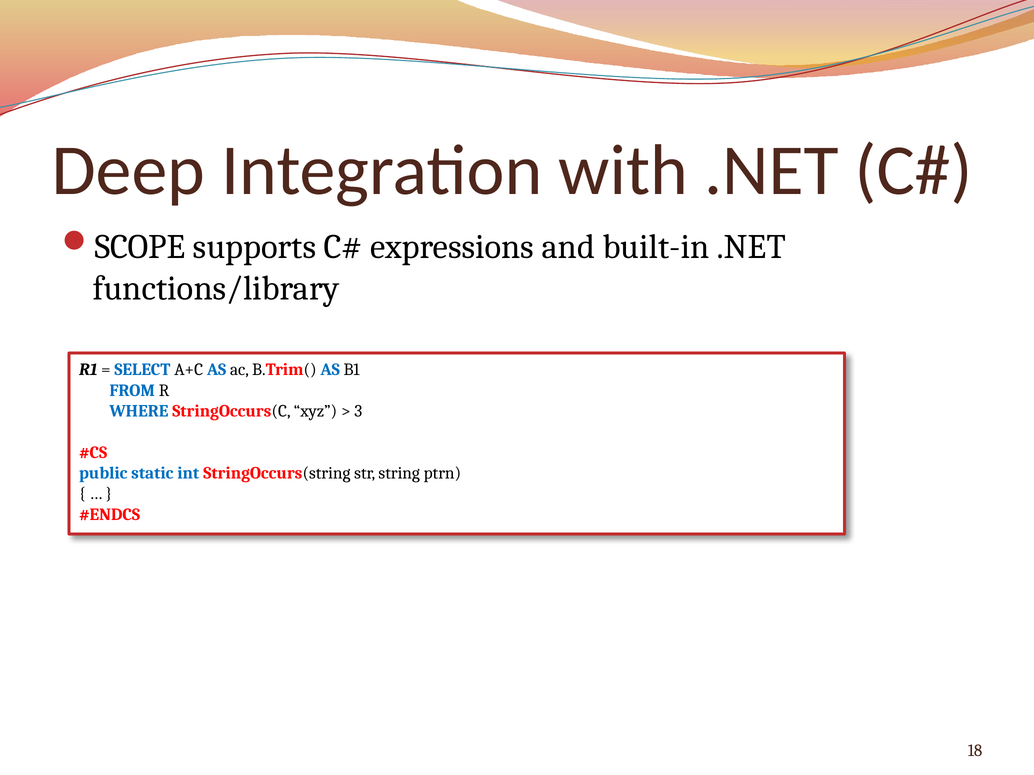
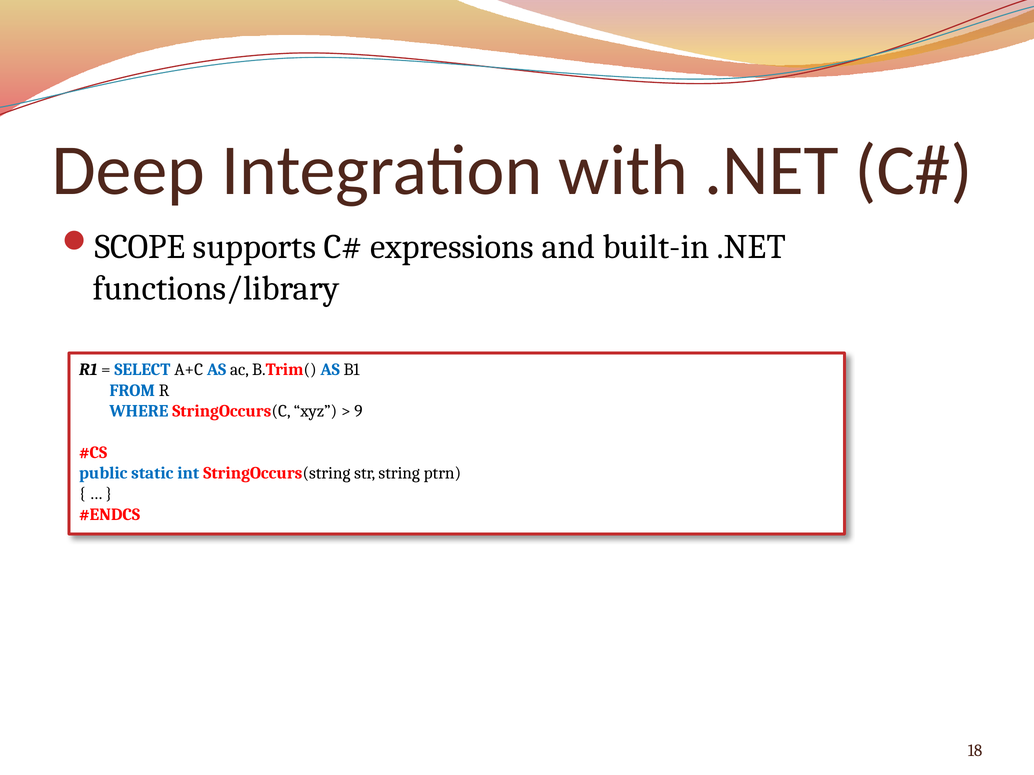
3: 3 -> 9
